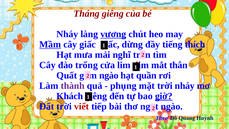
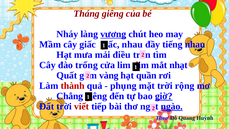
Mầm underline: present -> none
dừng at (132, 44): dừng -> nhau
tiếng thích: thích -> nhau
nghĩ: nghĩ -> điều
thân: thân -> nhạt
ngào at (109, 75): ngào -> vàng
thành colour: purple -> red
trời nháy: nháy -> rộng
Khách: Khách -> Chẳng
ngào at (172, 106) underline: none -> present
